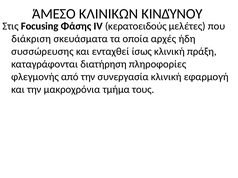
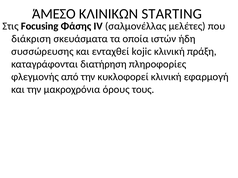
ΚΙΝΔΎΝΟΥ: ΚΙΝΔΎΝΟΥ -> STARTING
κερατοειδούς: κερατοειδούς -> σαλμονέλλας
αρχές: αρχές -> ιστών
ίσως: ίσως -> kojic
συνεργασία: συνεργασία -> κυκλοφορεί
τμήμα: τμήμα -> όρους
